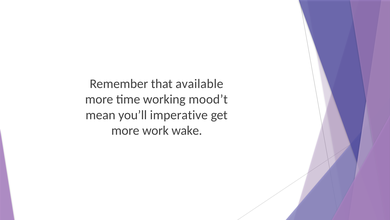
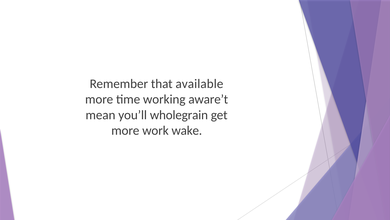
mood’t: mood’t -> aware’t
imperative: imperative -> wholegrain
